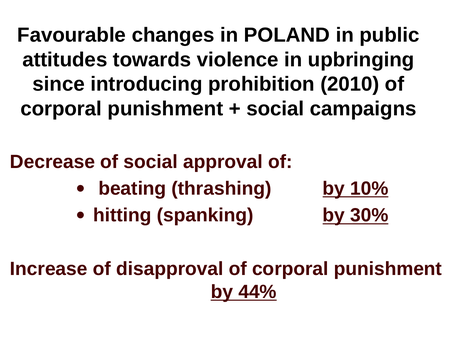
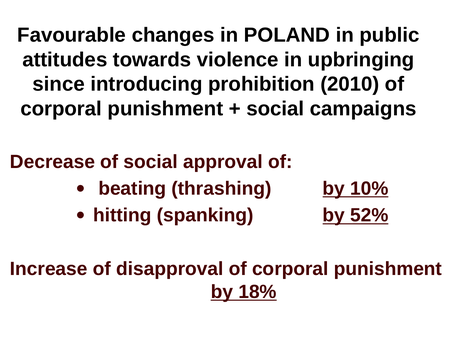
30%: 30% -> 52%
44%: 44% -> 18%
